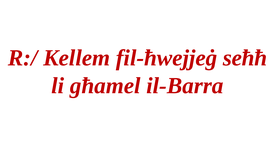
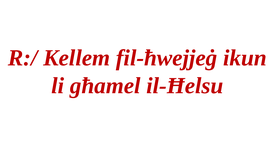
seħħ: seħħ -> ikun
il-Barra: il-Barra -> il-Ħelsu
